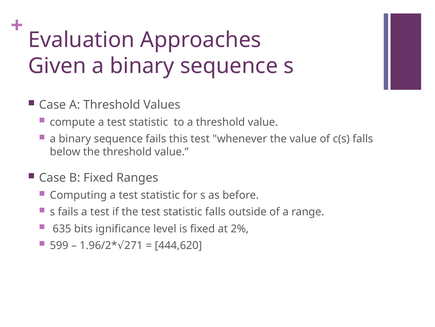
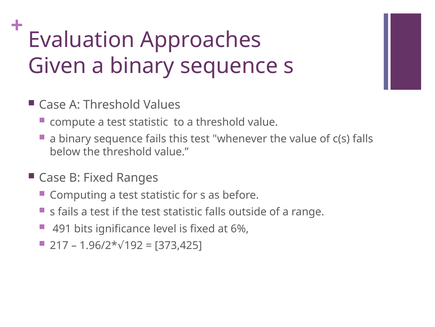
635: 635 -> 491
2%: 2% -> 6%
599: 599 -> 217
271: 271 -> 192
444,620: 444,620 -> 373,425
